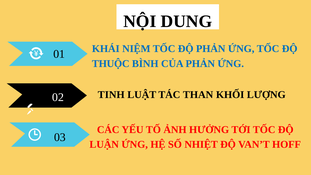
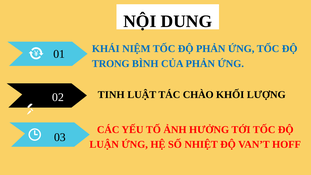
THUỘC: THUỘC -> TRONG
THAN: THAN -> CHÀO
